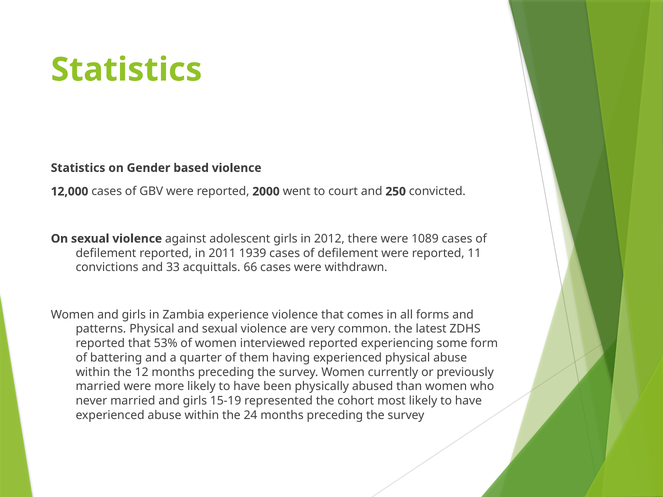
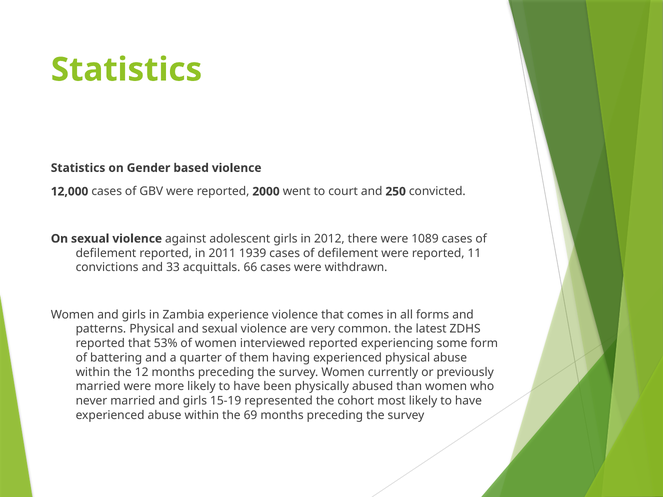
24: 24 -> 69
